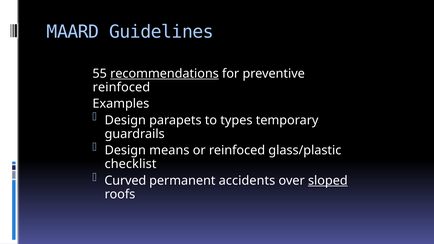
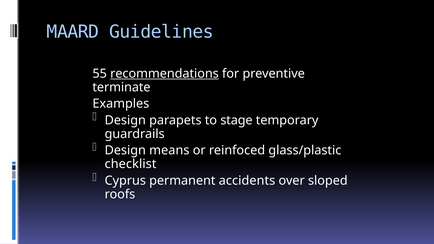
reinfoced at (121, 87): reinfoced -> terminate
types: types -> stage
Curved: Curved -> Cyprus
sloped underline: present -> none
